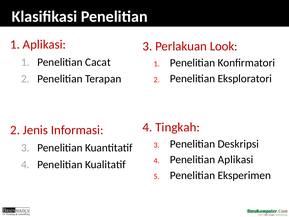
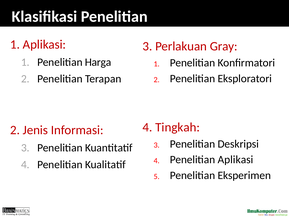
Look: Look -> Gray
Cacat: Cacat -> Harga
